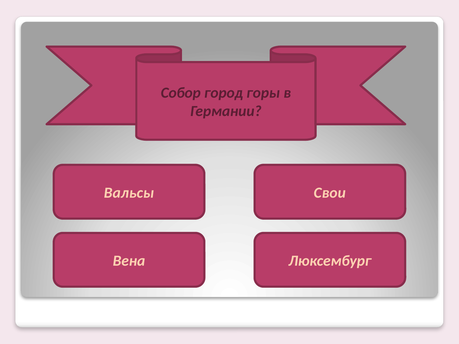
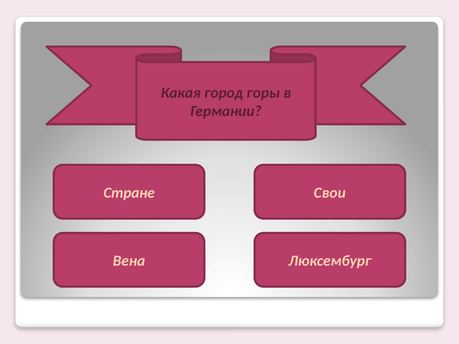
Собор: Собор -> Какая
Вальсы: Вальсы -> Стране
